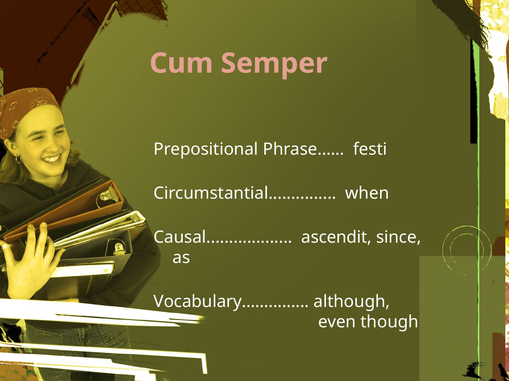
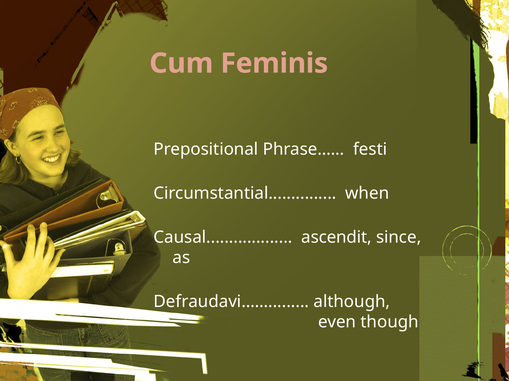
Semper: Semper -> Feminis
Vocabulary……: Vocabulary…… -> Defraudavi……
